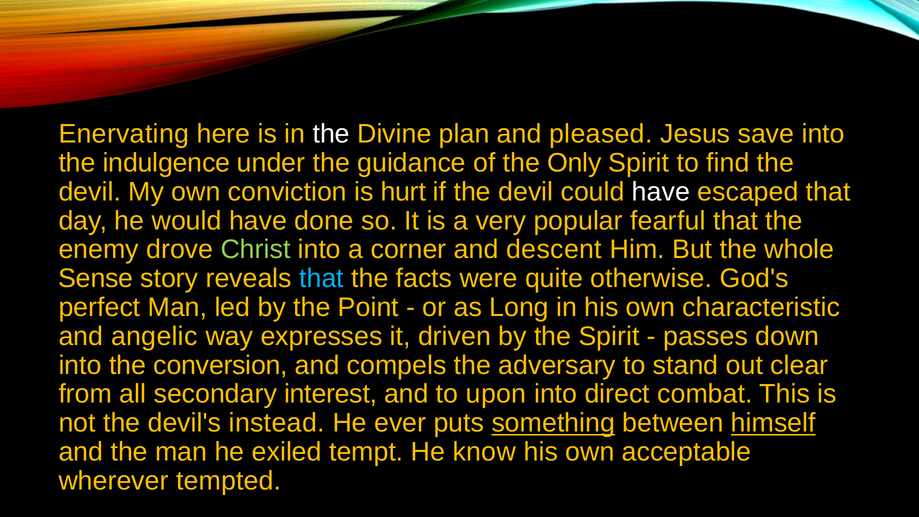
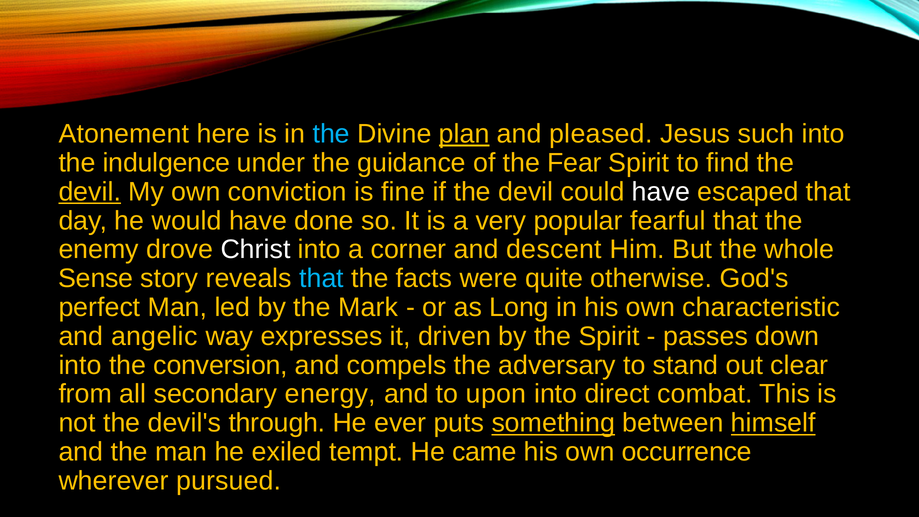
Enervating: Enervating -> Atonement
the at (331, 134) colour: white -> light blue
plan underline: none -> present
save: save -> such
Only: Only -> Fear
devil at (90, 192) underline: none -> present
hurt: hurt -> fine
Christ colour: light green -> white
Point: Point -> Mark
interest: interest -> energy
instead: instead -> through
know: know -> came
acceptable: acceptable -> occurrence
tempted: tempted -> pursued
